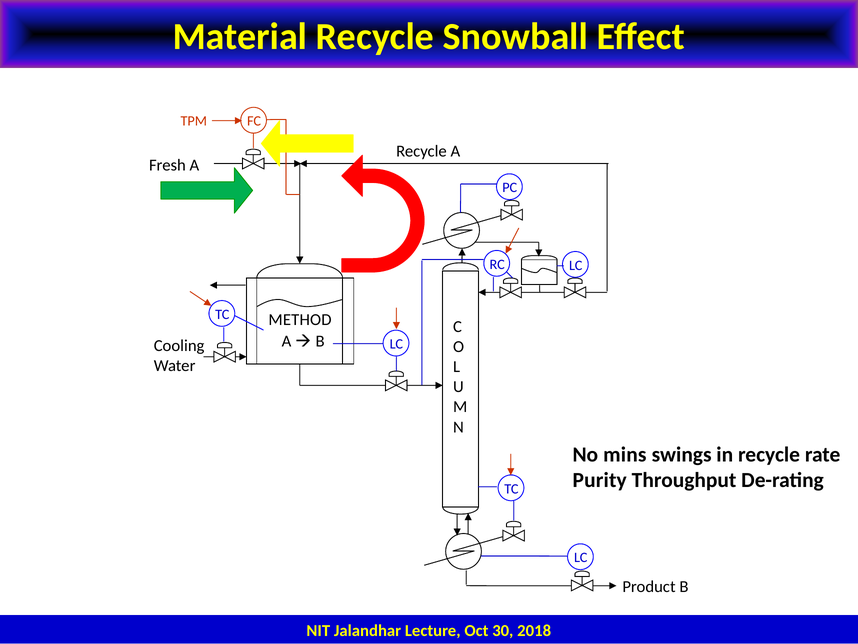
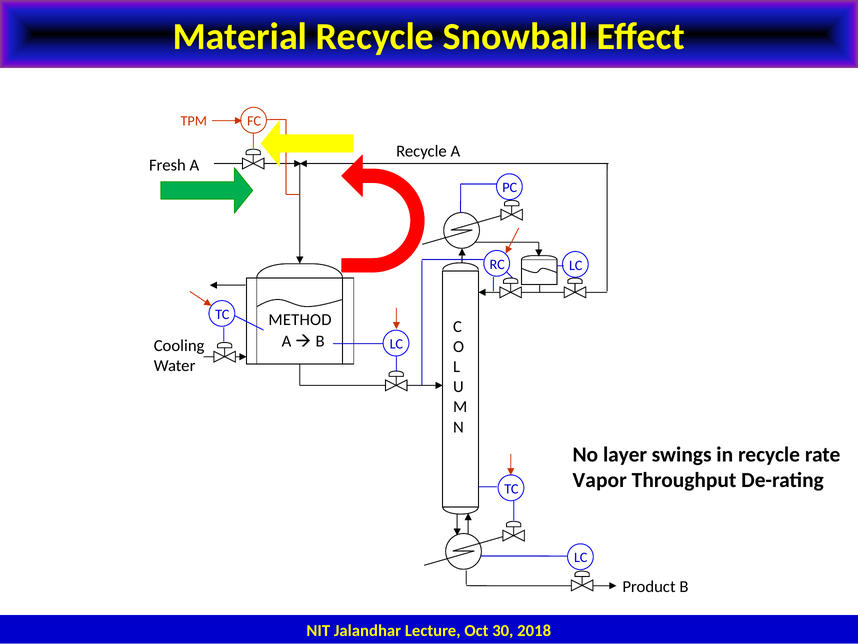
mins: mins -> layer
Purity: Purity -> Vapor
